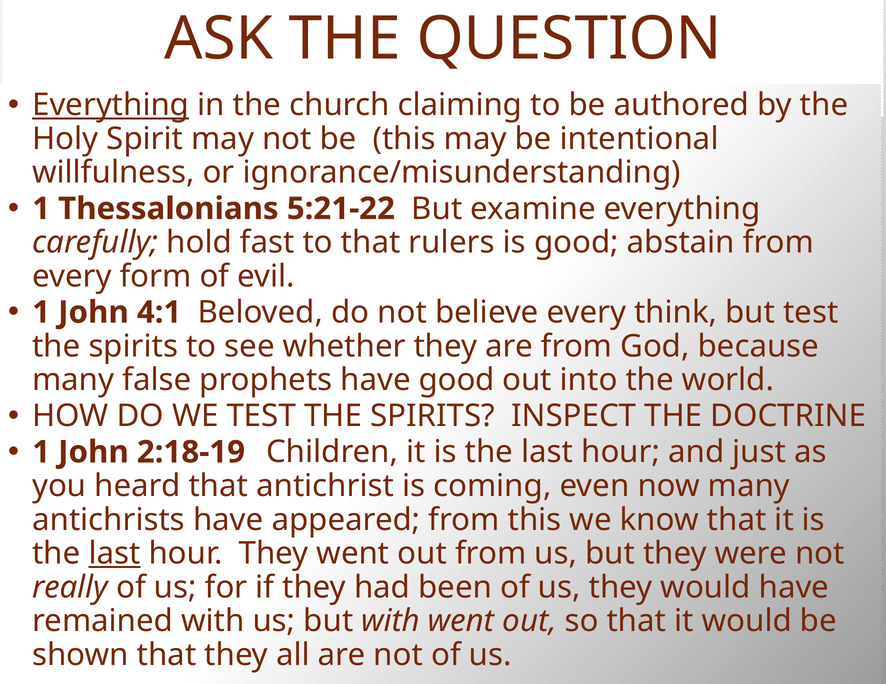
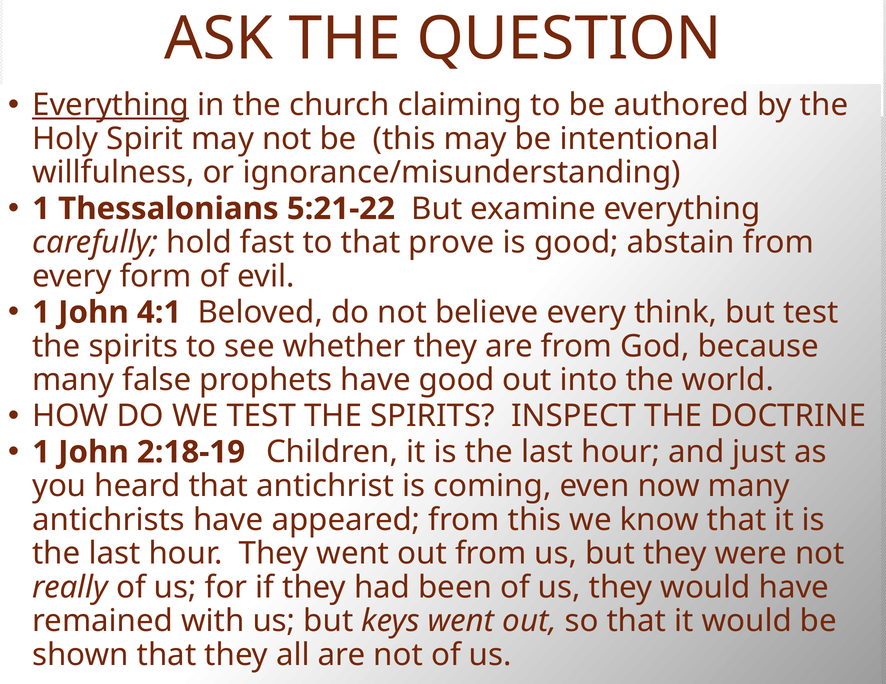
rulers: rulers -> prove
last at (115, 554) underline: present -> none
but with: with -> keys
